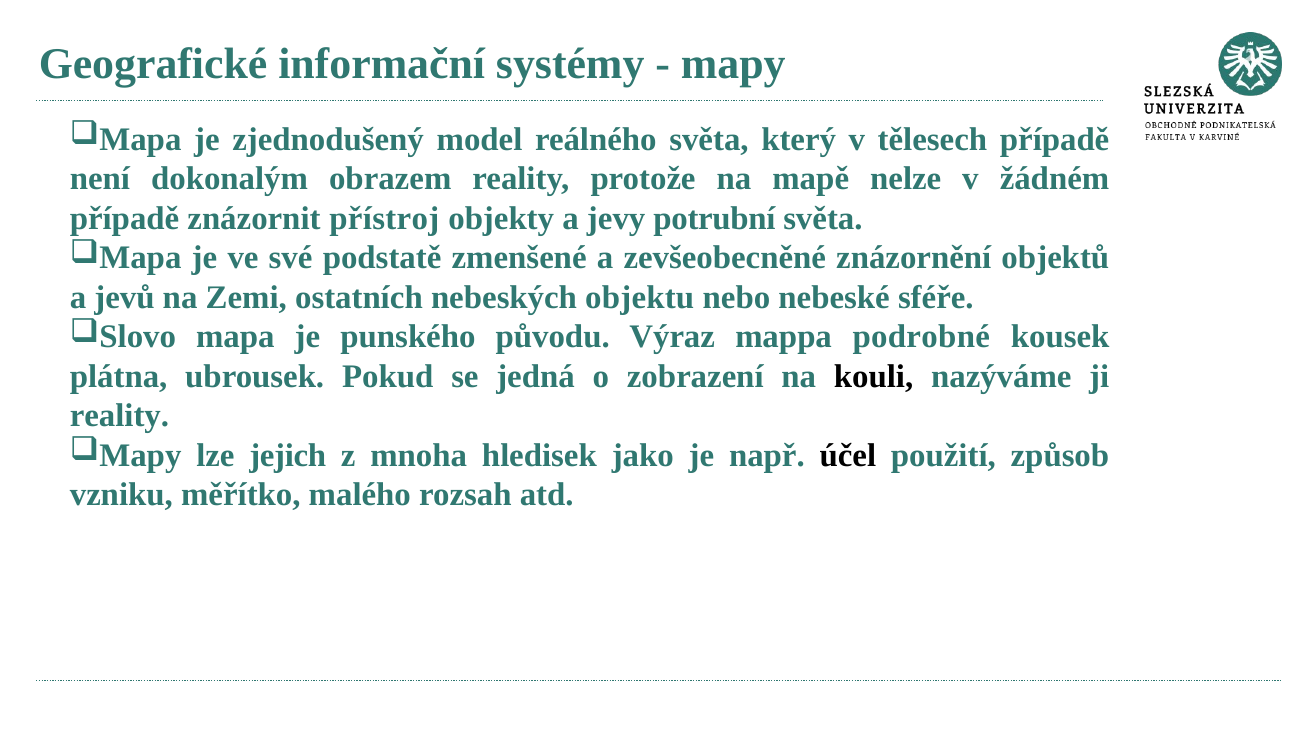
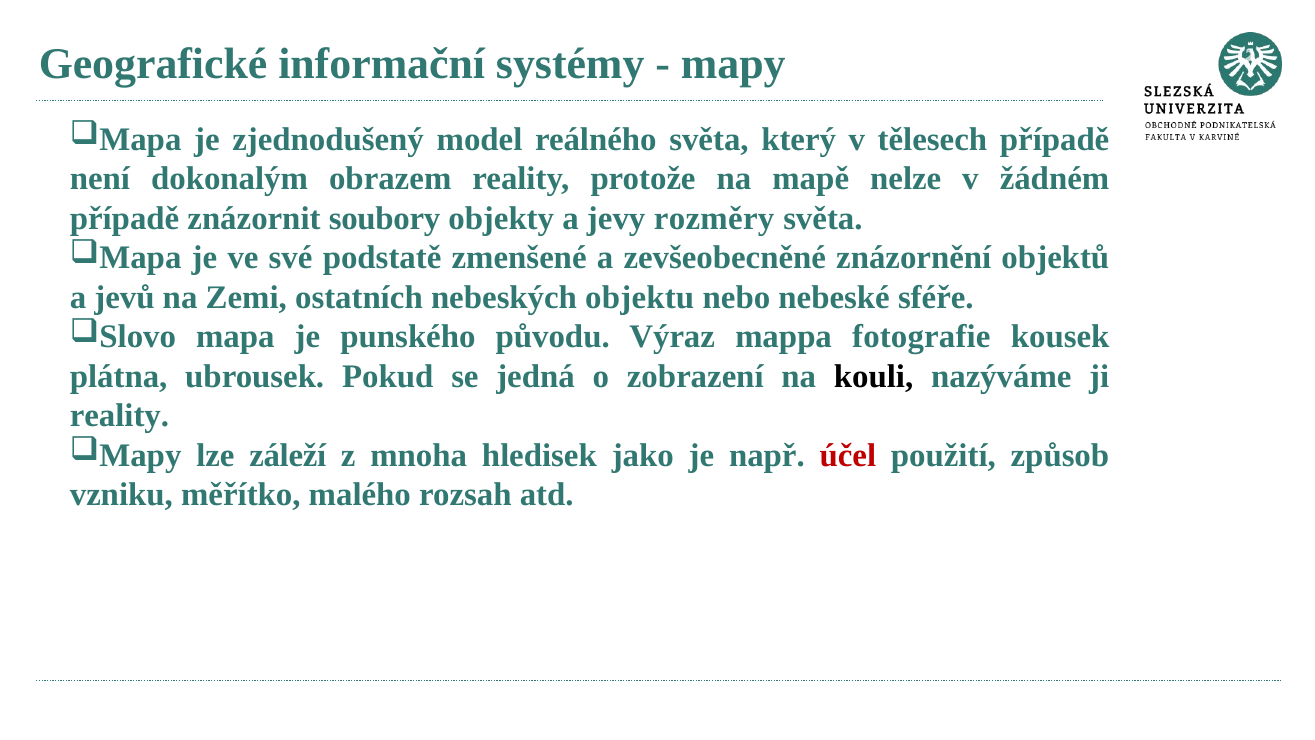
přístroj: přístroj -> soubory
potrubní: potrubní -> rozměry
podrobné: podrobné -> fotografie
jejich: jejich -> záleží
účel colour: black -> red
